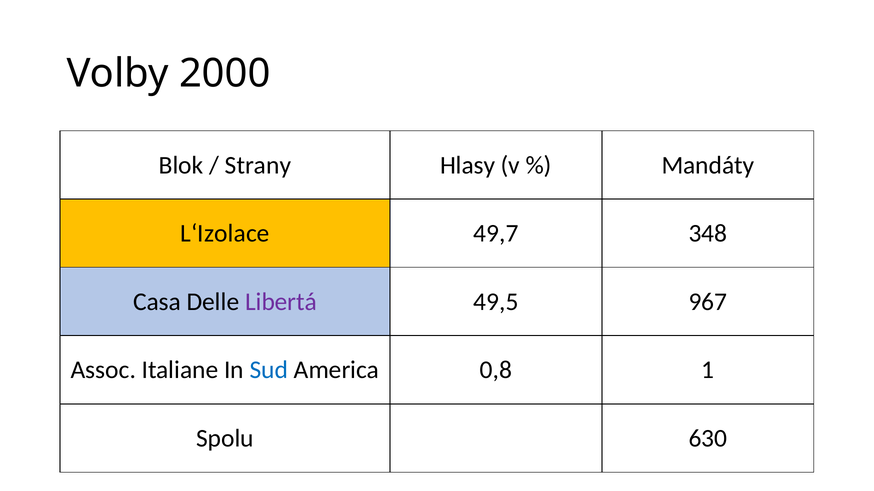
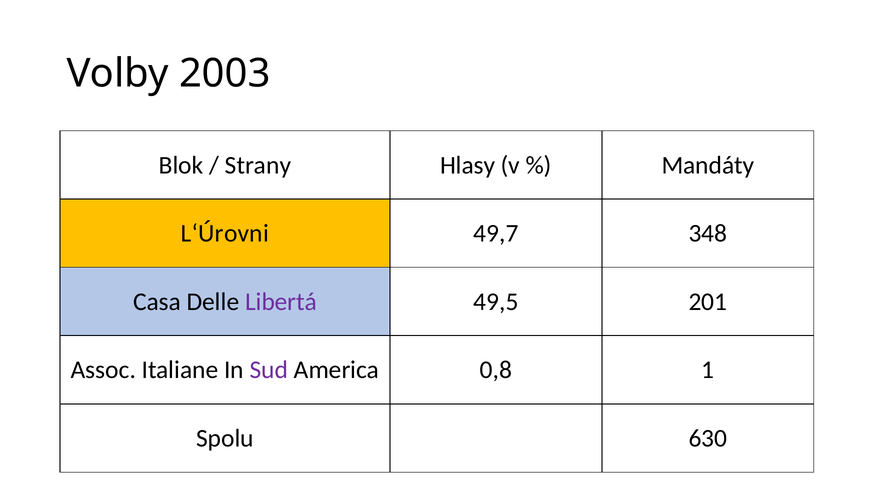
2000: 2000 -> 2003
L‘Izolace: L‘Izolace -> L‘Úrovni
967: 967 -> 201
Sud colour: blue -> purple
